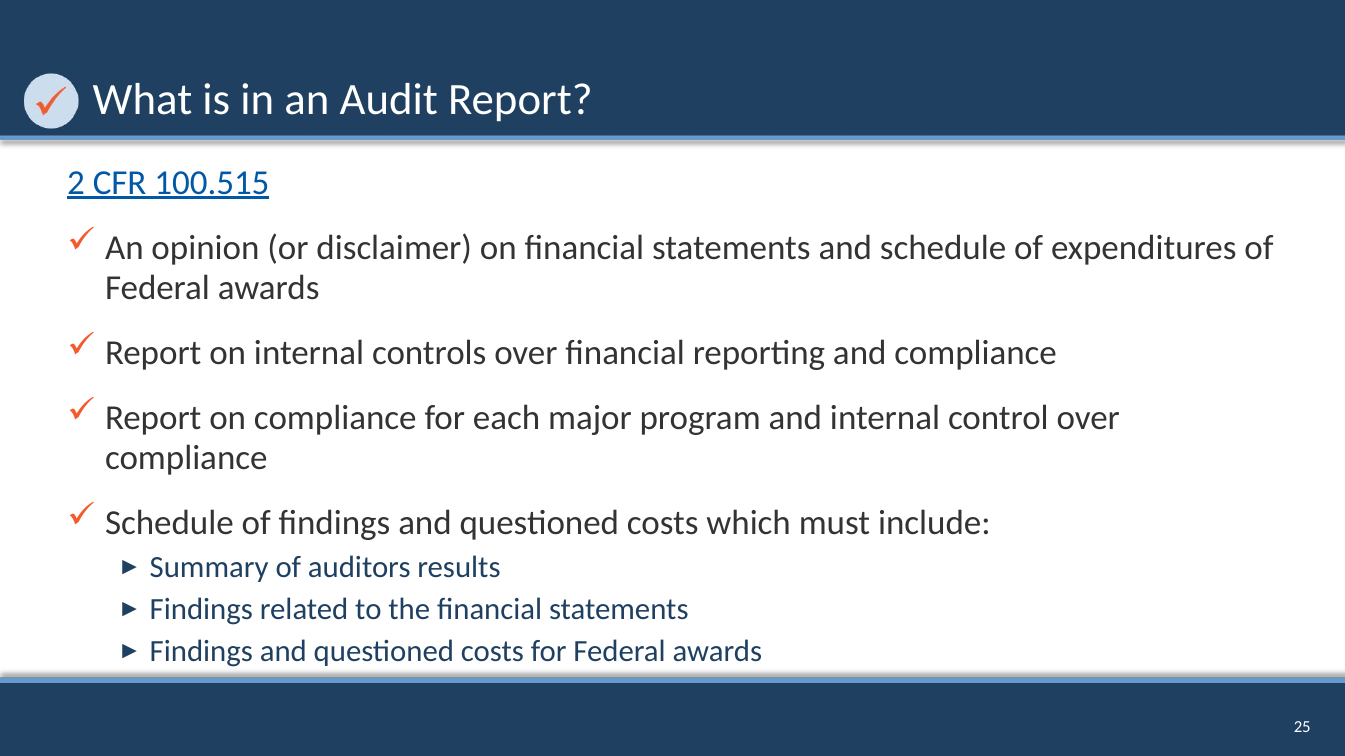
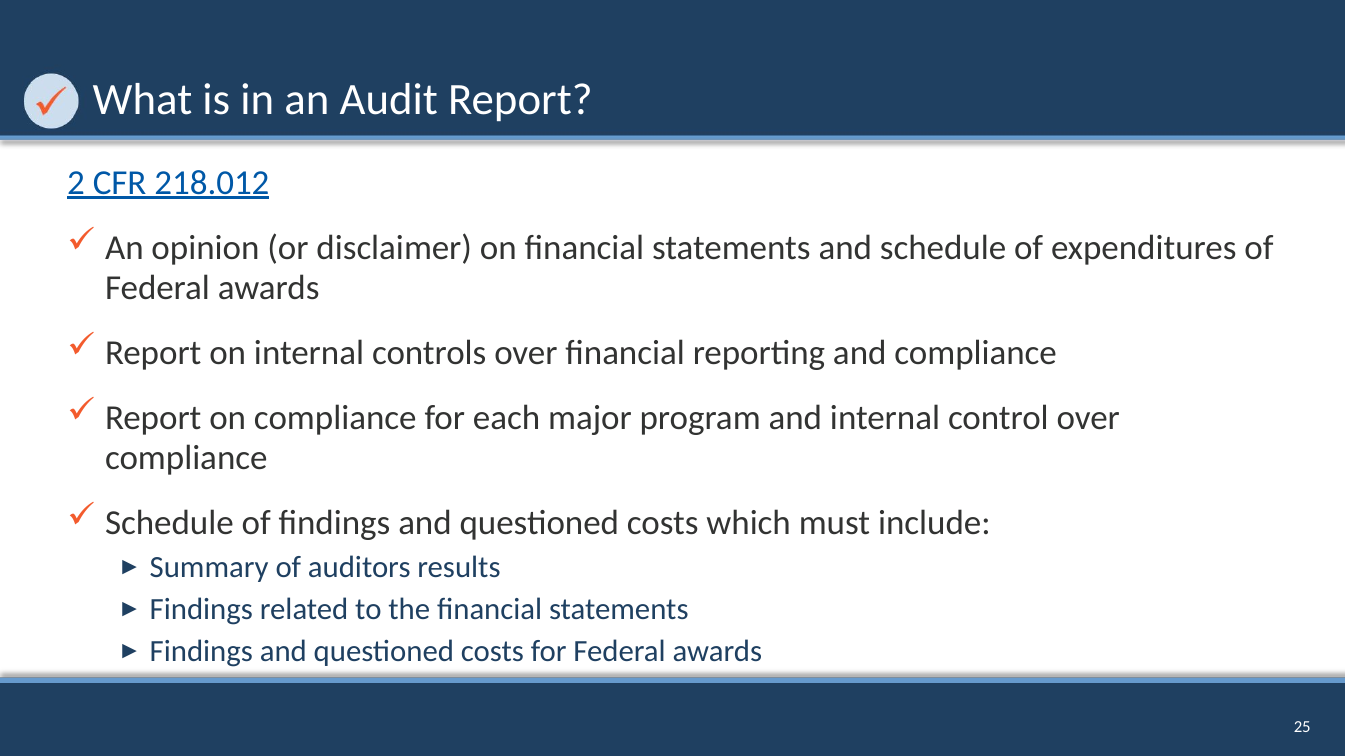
100.515: 100.515 -> 218.012
